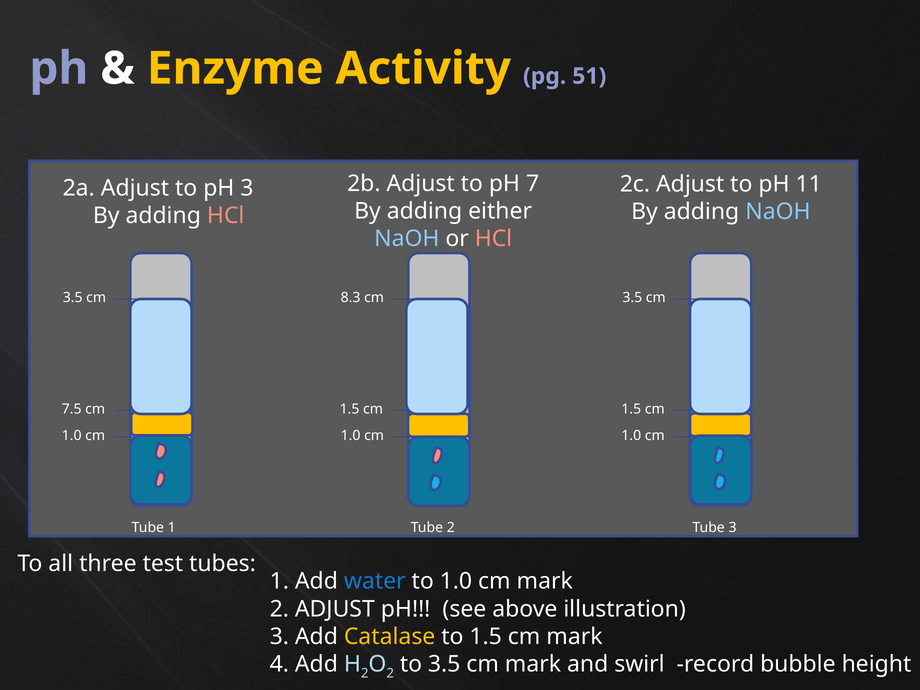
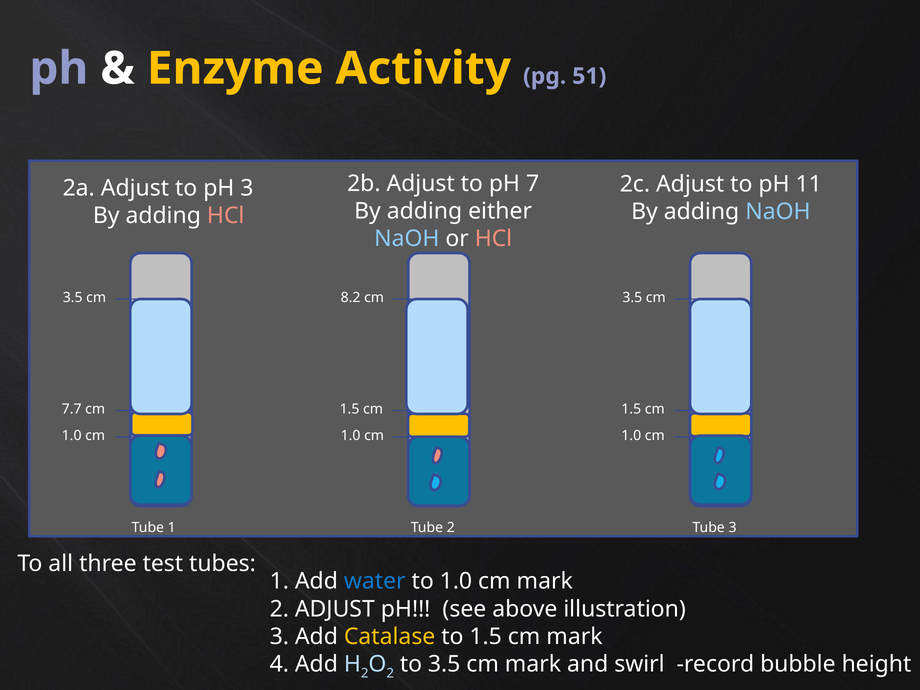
8.3: 8.3 -> 8.2
7.5: 7.5 -> 7.7
